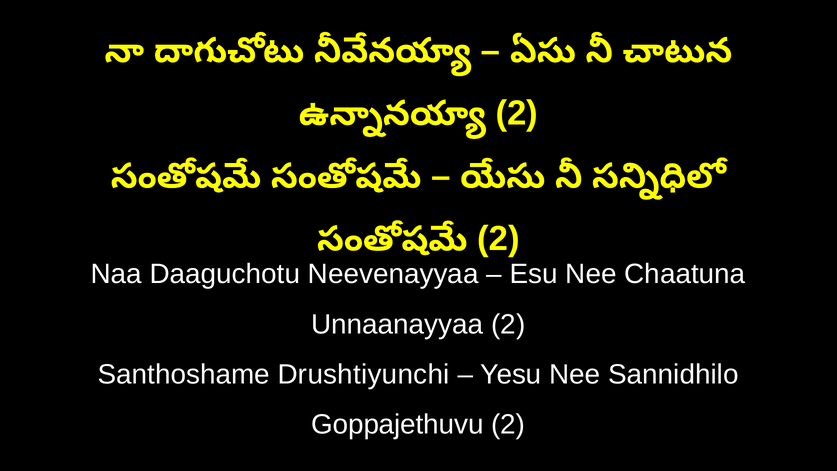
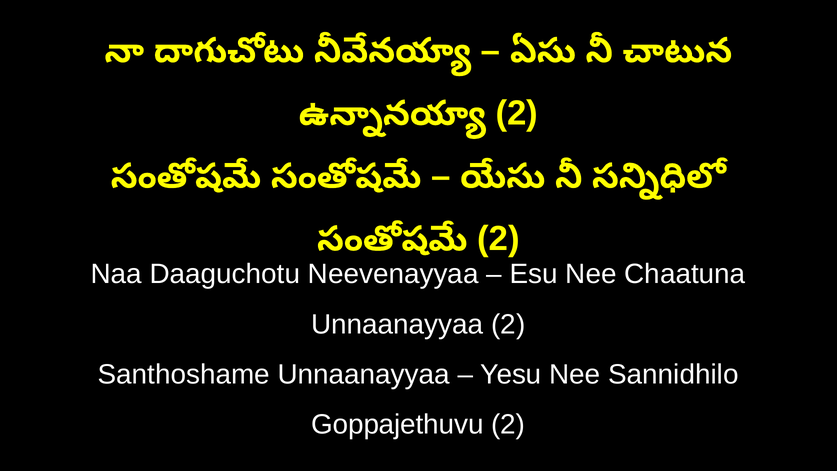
Santhoshame Drushtiyunchi: Drushtiyunchi -> Unnaanayyaa
